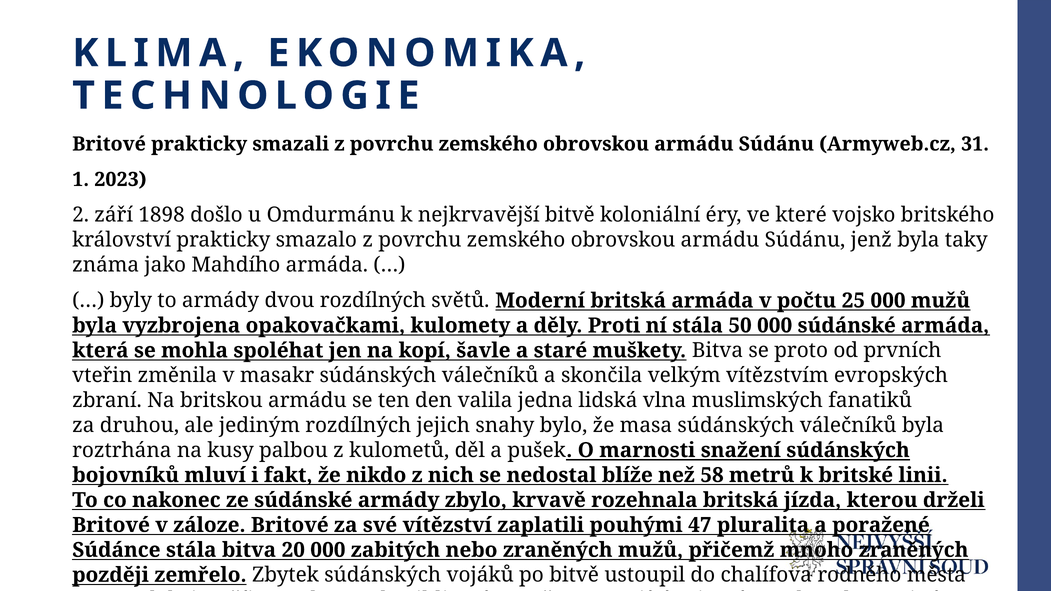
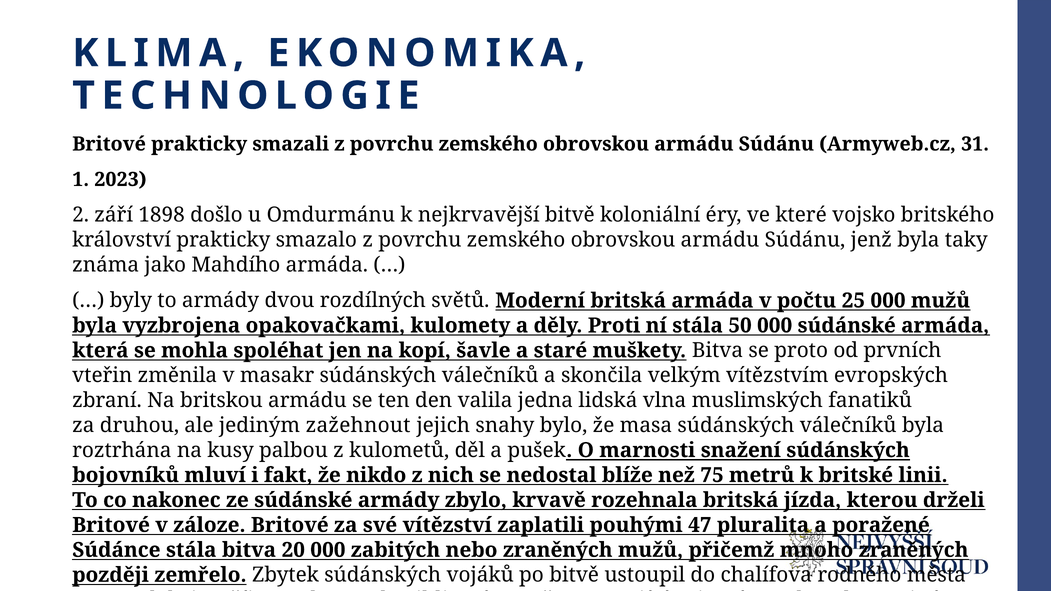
jediným rozdílných: rozdílných -> zažehnout
58: 58 -> 75
